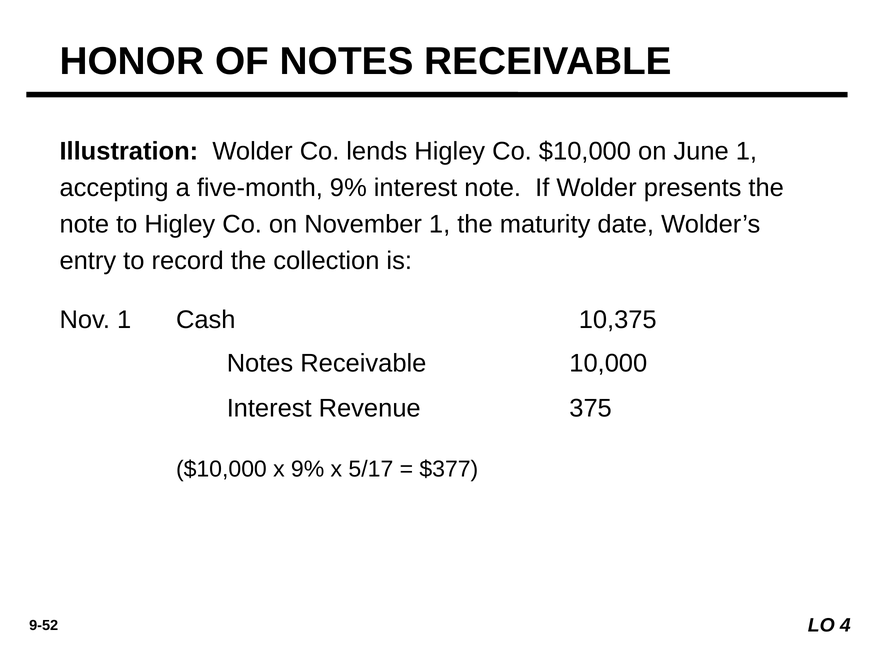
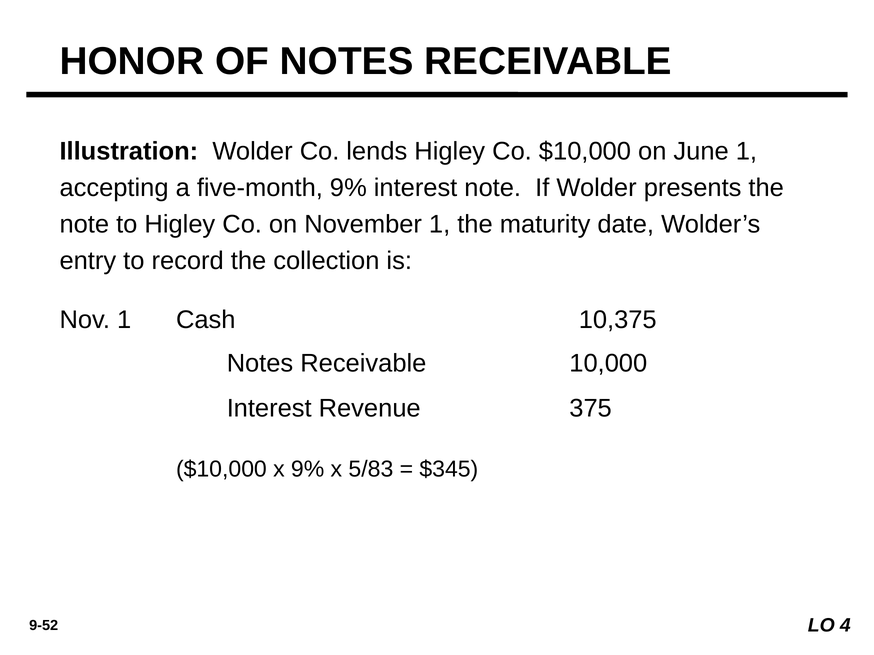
5/17: 5/17 -> 5/83
$377: $377 -> $345
